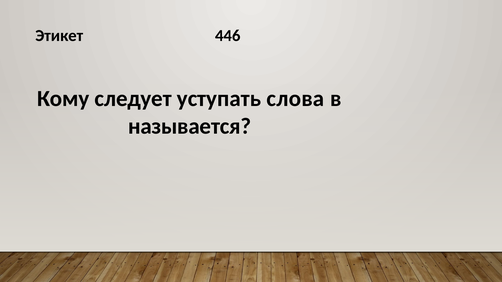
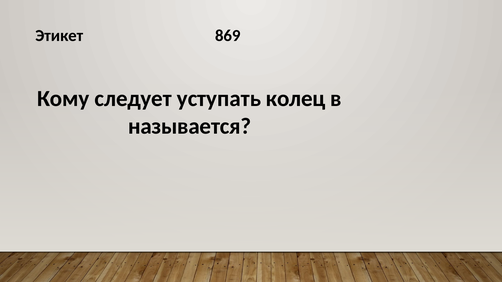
446: 446 -> 869
слова: слова -> колец
